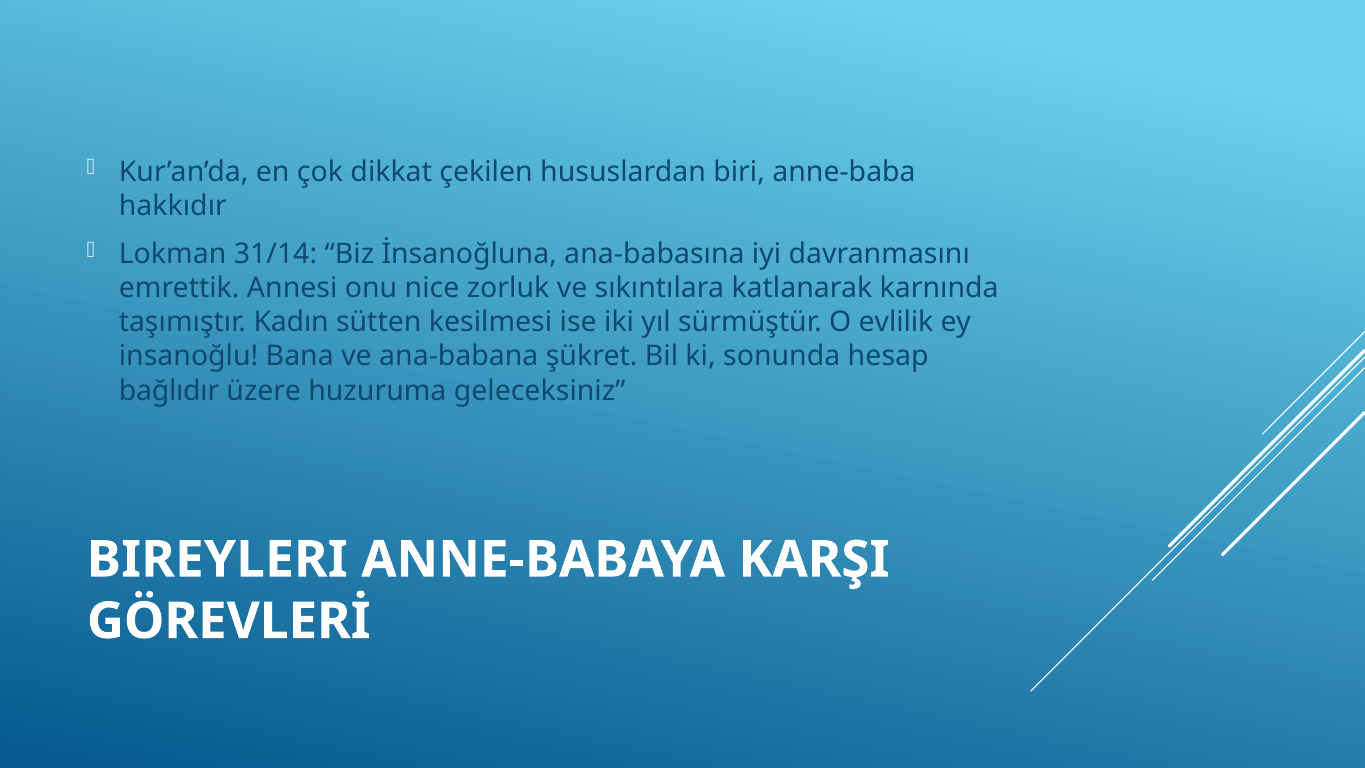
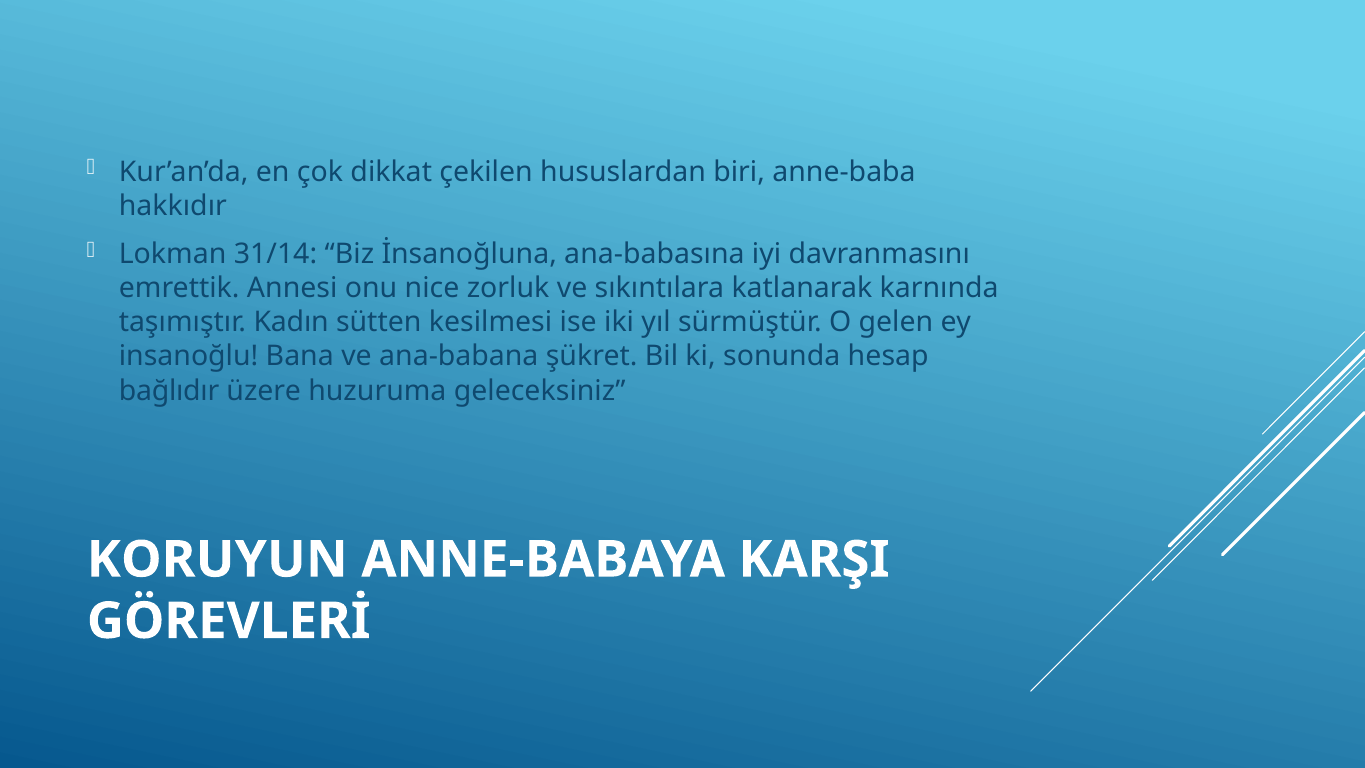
evlilik: evlilik -> gelen
BIREYLERI: BIREYLERI -> KORUYUN
